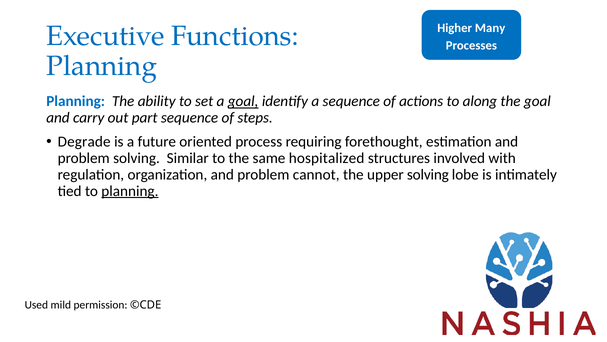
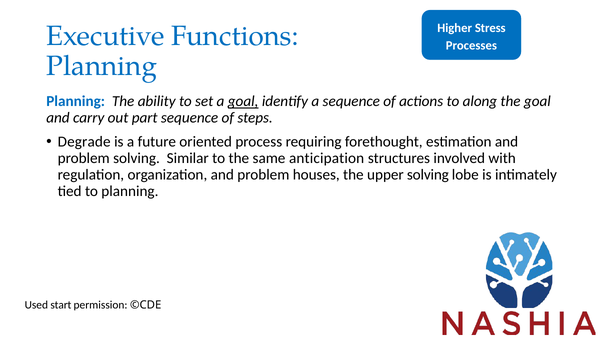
Many: Many -> Stress
hospitalized: hospitalized -> anticipation
cannot: cannot -> houses
planning at (130, 191) underline: present -> none
mild: mild -> start
